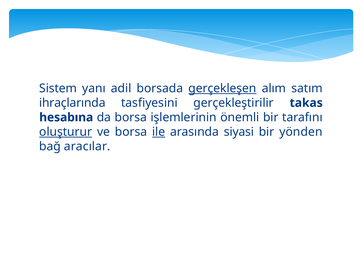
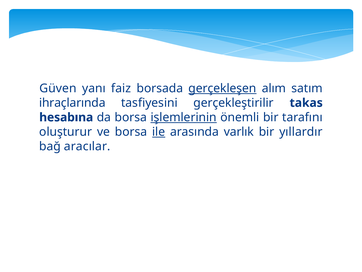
Sistem: Sistem -> Güven
adil: adil -> faiz
işlemlerinin underline: none -> present
oluşturur underline: present -> none
siyasi: siyasi -> varlık
yönden: yönden -> yıllardır
